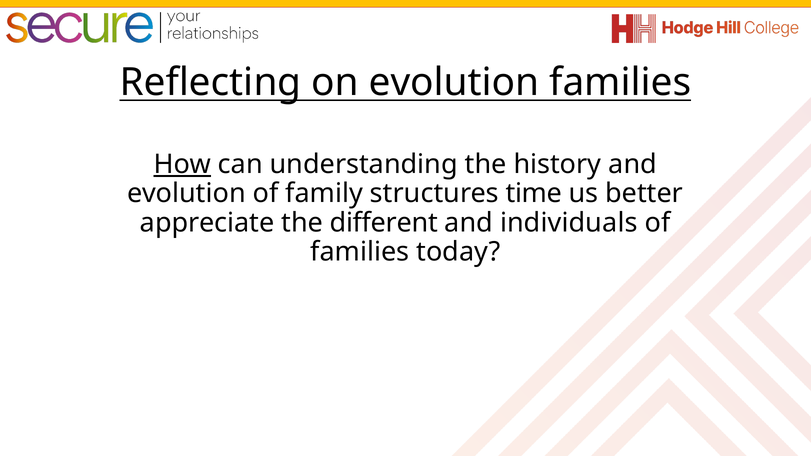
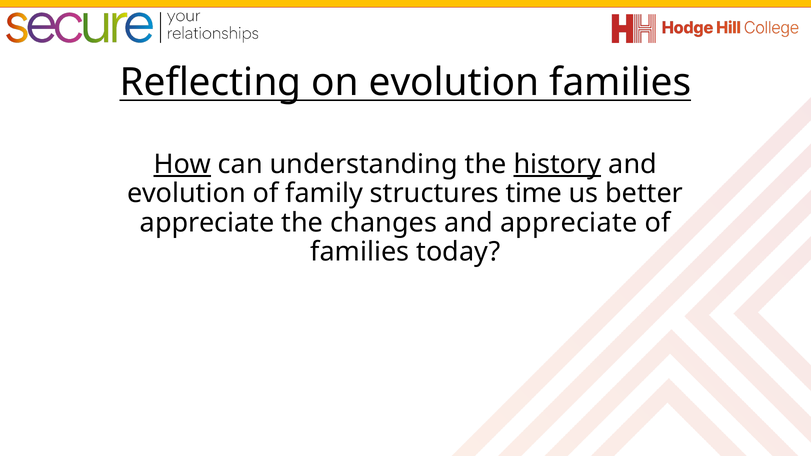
history underline: none -> present
different: different -> changes
and individuals: individuals -> appreciate
